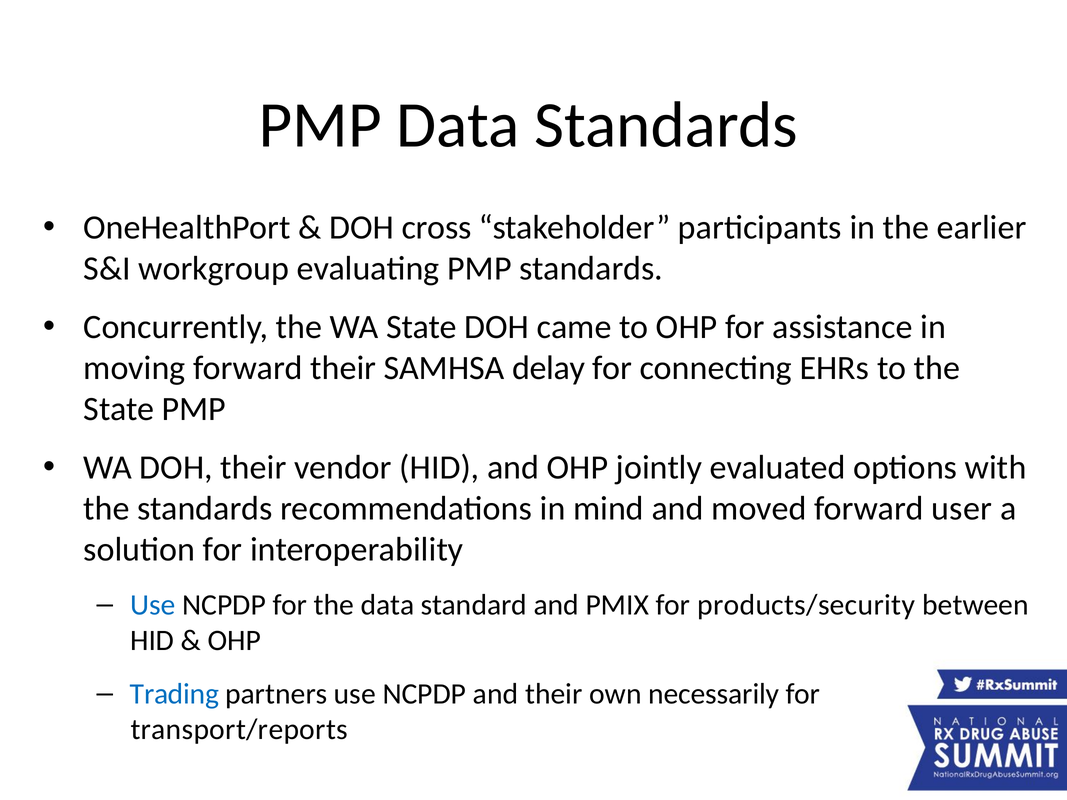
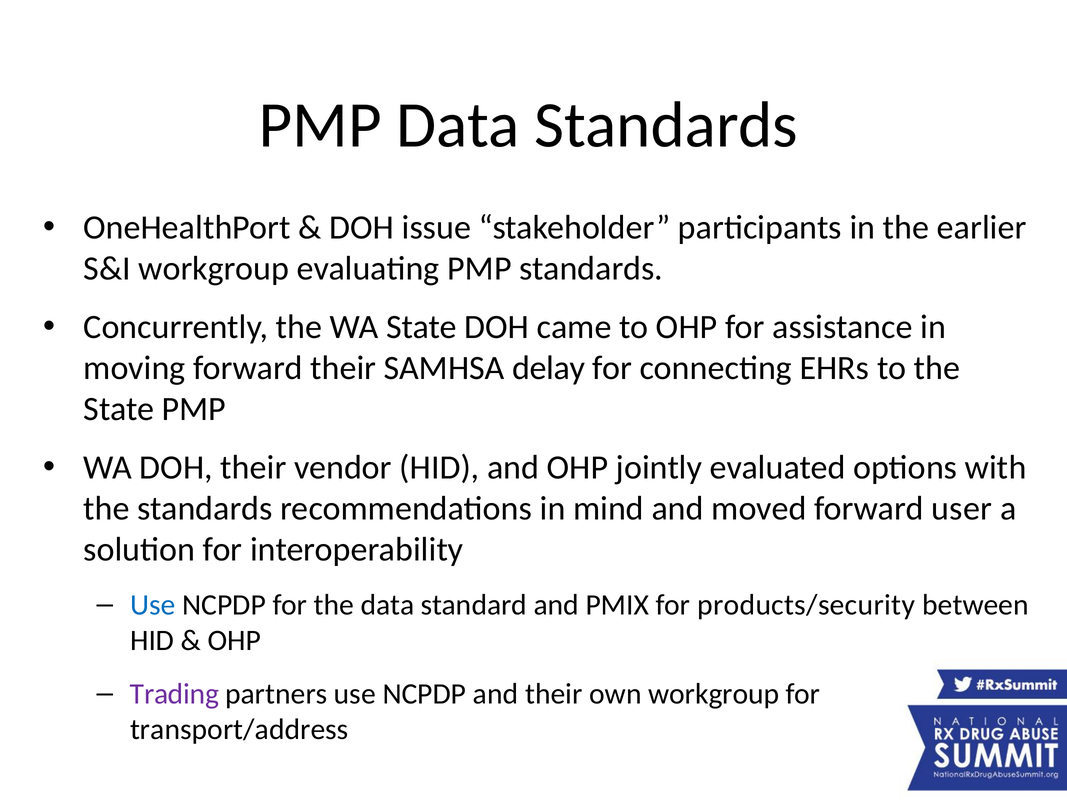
cross: cross -> issue
Trading colour: blue -> purple
own necessarily: necessarily -> workgroup
transport/reports: transport/reports -> transport/address
